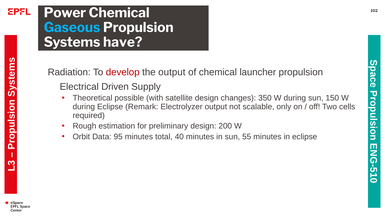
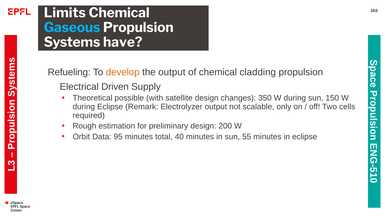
Power: Power -> Limits
Radiation: Radiation -> Refueling
develop colour: red -> orange
launcher: launcher -> cladding
